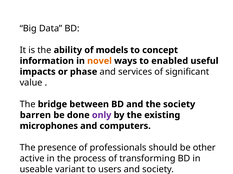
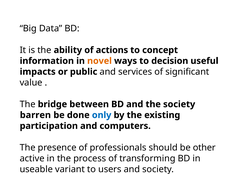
models: models -> actions
enabled: enabled -> decision
phase: phase -> public
only colour: purple -> blue
microphones: microphones -> participation
